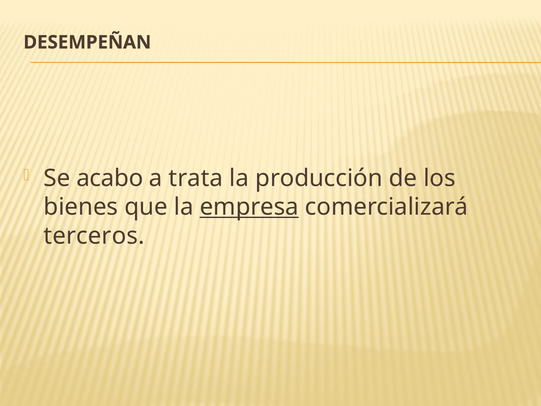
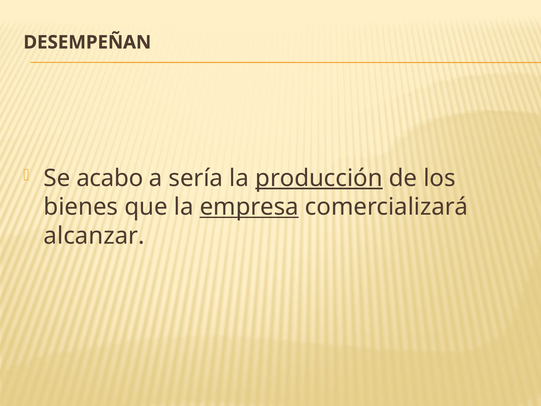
trata: trata -> sería
producción underline: none -> present
terceros: terceros -> alcanzar
